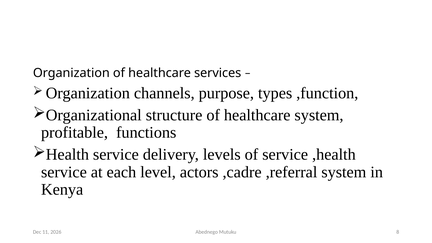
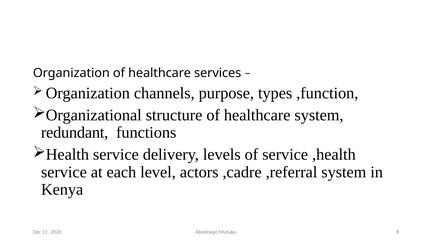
profitable: profitable -> redundant
